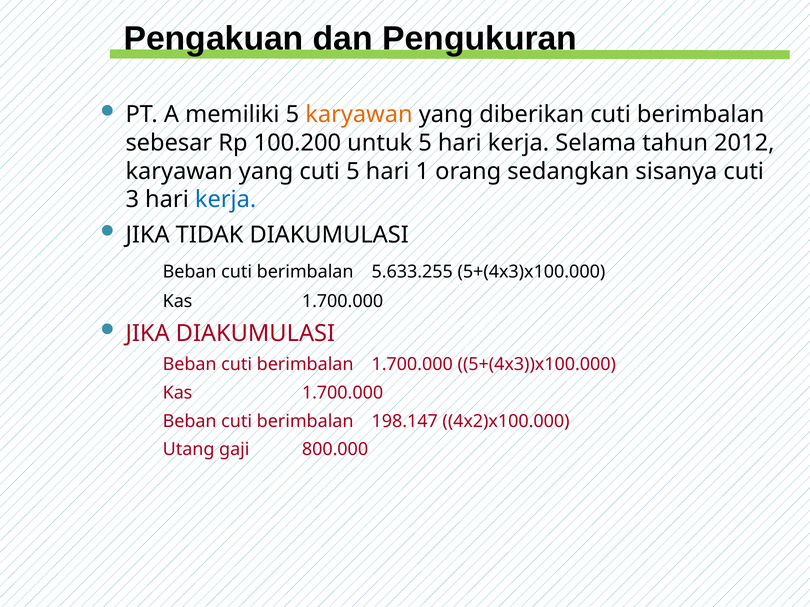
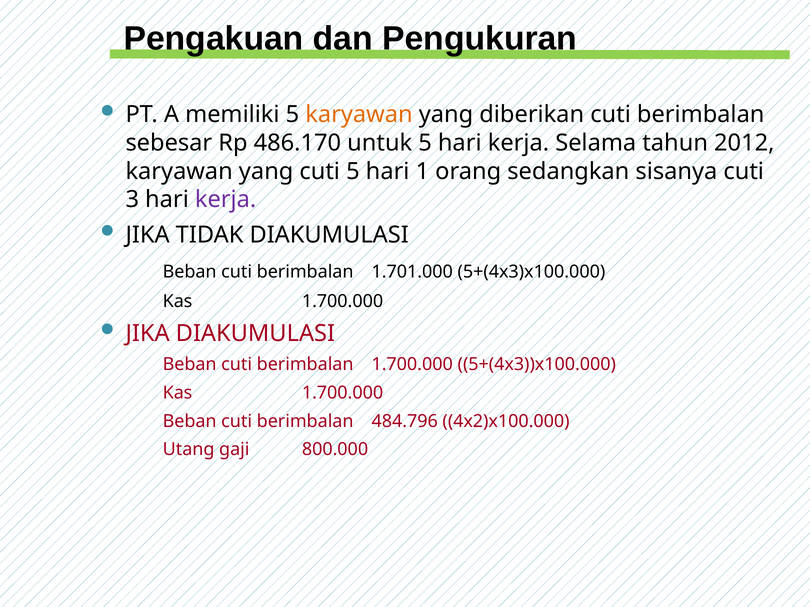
100.200: 100.200 -> 486.170
kerja at (226, 200) colour: blue -> purple
5.633.255: 5.633.255 -> 1.701.000
198.147: 198.147 -> 484.796
